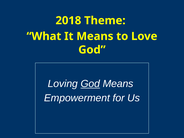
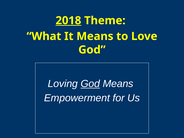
2018 underline: none -> present
